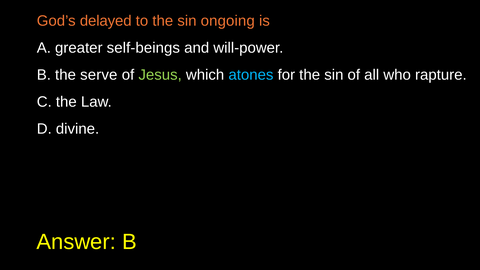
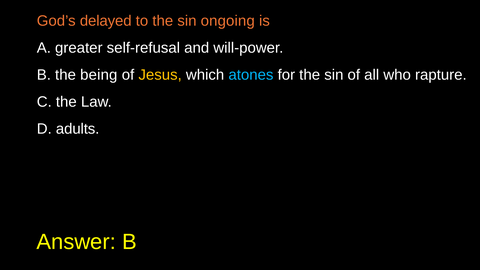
self-beings: self-beings -> self-refusal
serve: serve -> being
Jesus colour: light green -> yellow
divine: divine -> adults
